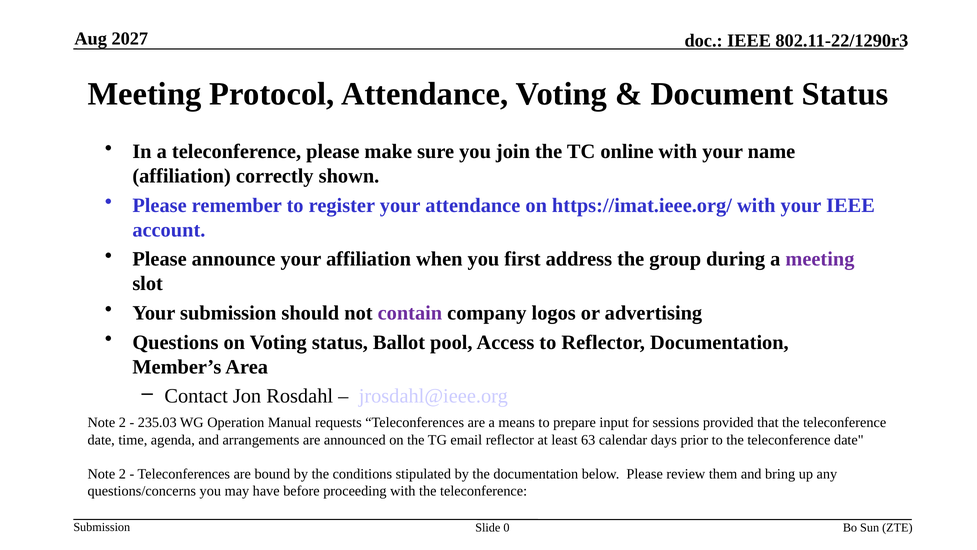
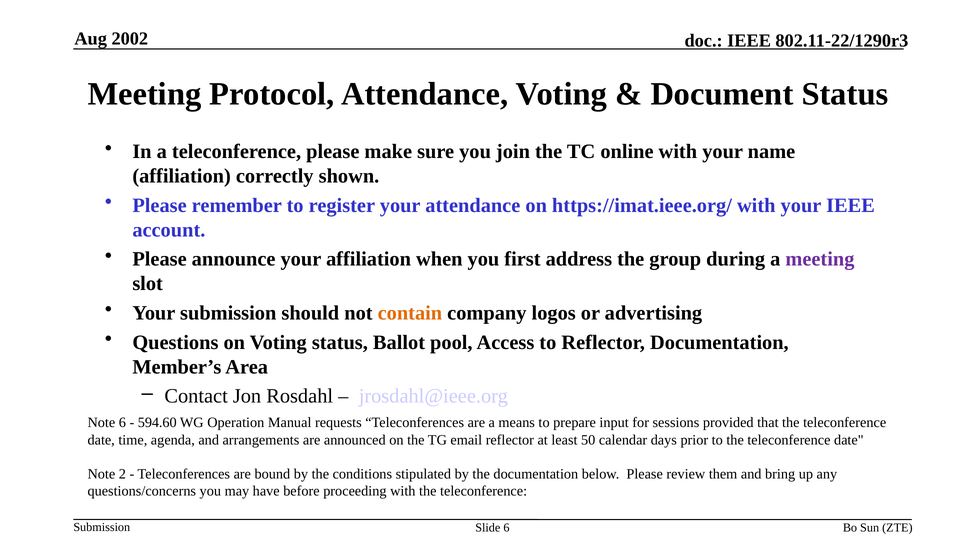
2027: 2027 -> 2002
contain colour: purple -> orange
2 at (122, 422): 2 -> 6
235.03: 235.03 -> 594.60
63: 63 -> 50
Slide 0: 0 -> 6
